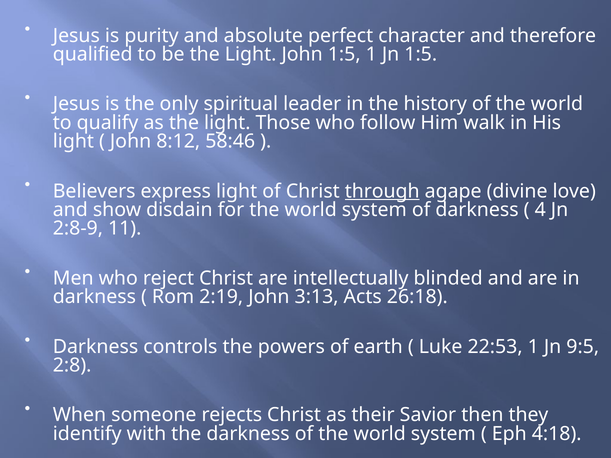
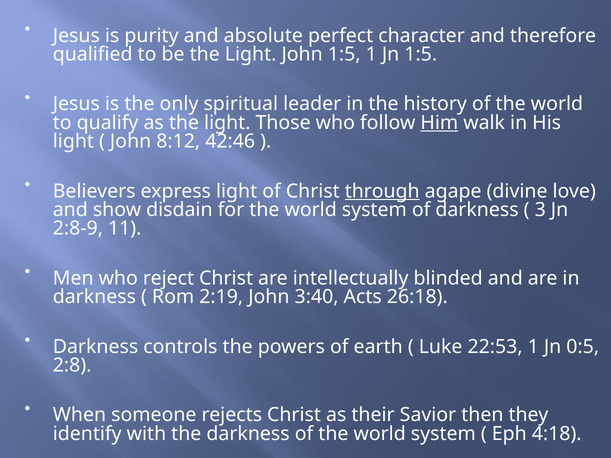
Him underline: none -> present
58:46: 58:46 -> 42:46
4: 4 -> 3
3:13: 3:13 -> 3:40
9:5: 9:5 -> 0:5
